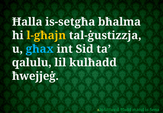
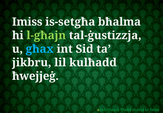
Ħalla: Ħalla -> Imiss
l-għajn colour: yellow -> light green
qalulu: qalulu -> jikbru
